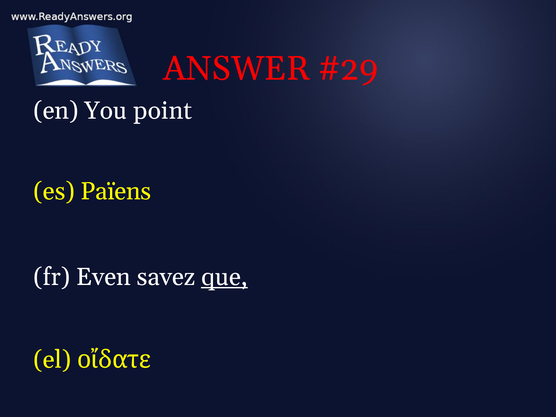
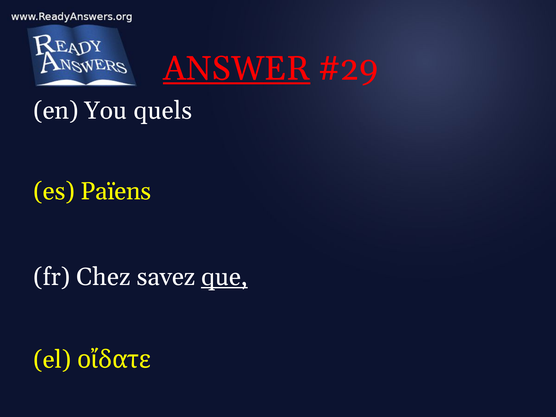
ANSWER underline: none -> present
point: point -> quels
Even: Even -> Chez
